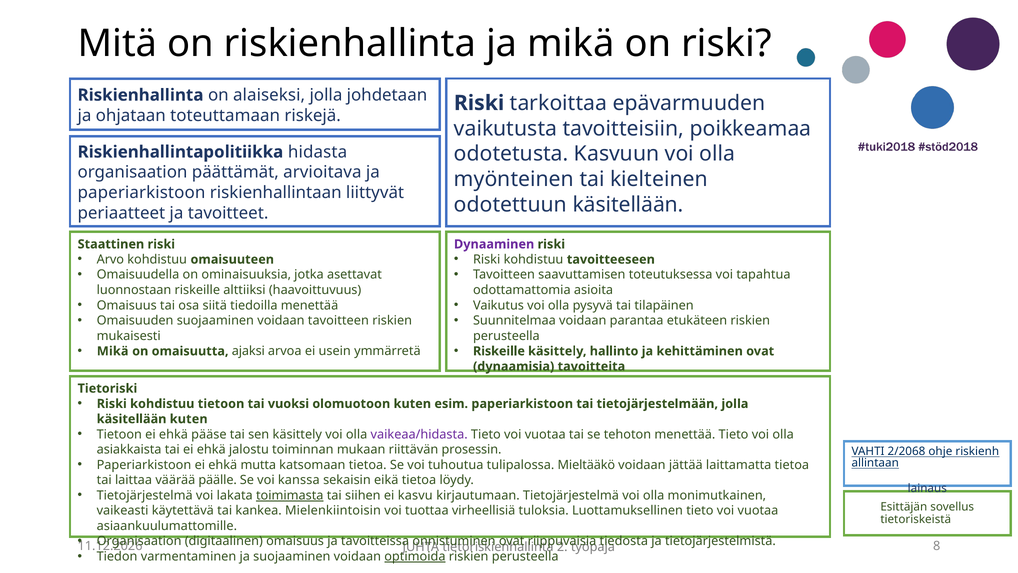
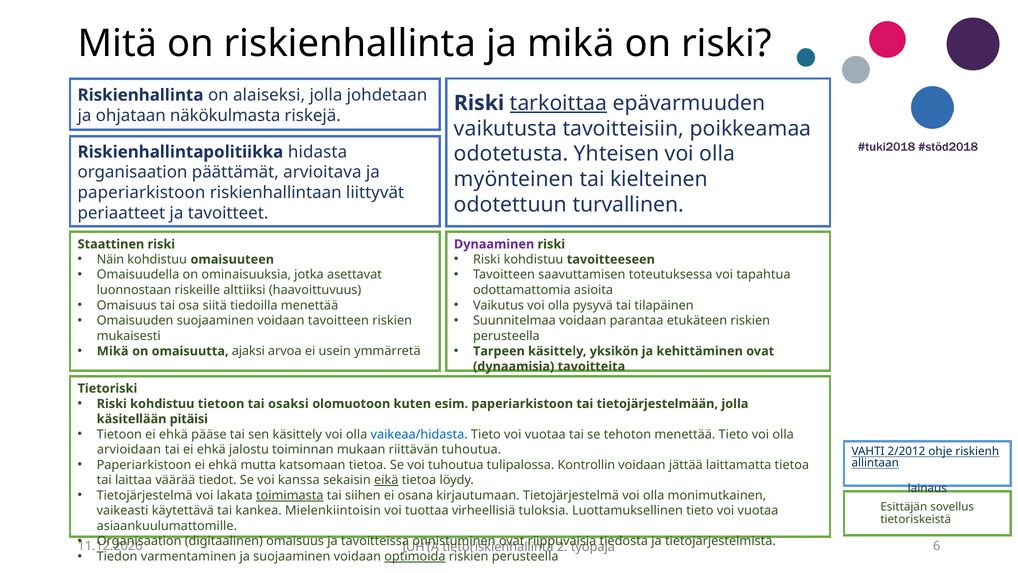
toteuttamaan: toteuttamaan -> näkökulmasta
tarkoittaa underline: none -> present
Kasvuun: Kasvuun -> Yhteisen
odotettuun käsitellään: käsitellään -> turvallinen
Arvo: Arvo -> Näin
Riskeille at (499, 351): Riskeille -> Tarpeen
hallinto: hallinto -> yksikön
vuoksi: vuoksi -> osaksi
käsitellään kuten: kuten -> pitäisi
vaikeaa/hidasta colour: purple -> blue
asiakkaista: asiakkaista -> arvioidaan
riittävän prosessin: prosessin -> tuhoutua
2/2068: 2/2068 -> 2/2012
Mieltääkö: Mieltääkö -> Kontrollin
päälle: päälle -> tiedot
eikä underline: none -> present
kasvu: kasvu -> osana
8: 8 -> 6
